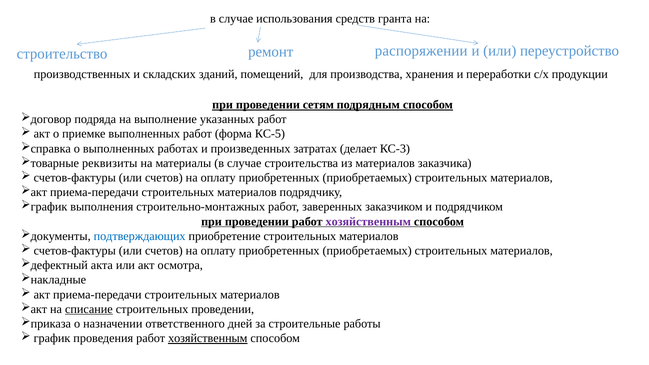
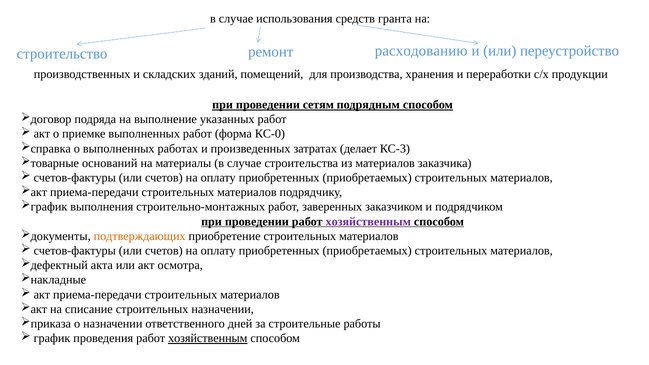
распоряжении: распоряжении -> расходованию
КС-5: КС-5 -> КС-0
реквизиты: реквизиты -> оснований
подтверждающих colour: blue -> orange
списание underline: present -> none
строительных проведении: проведении -> назначении
